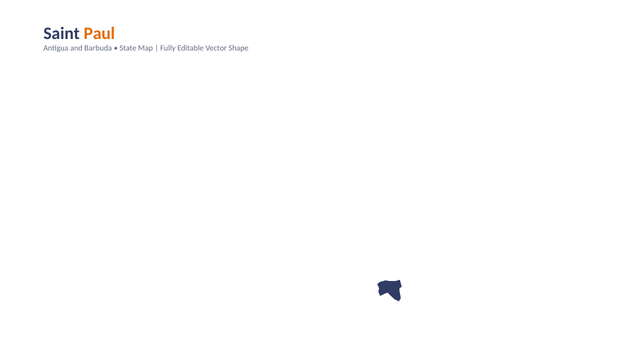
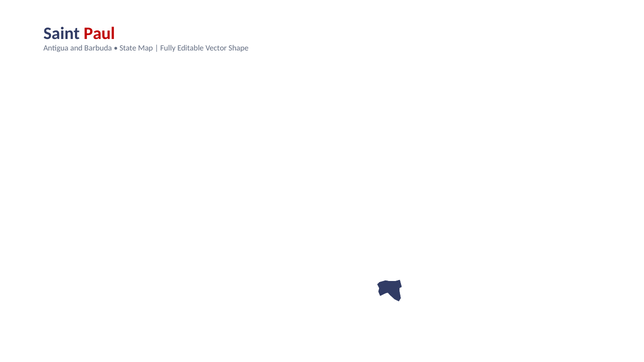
Paul colour: orange -> red
